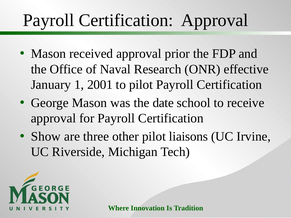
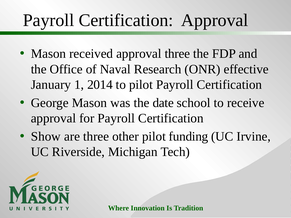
approval prior: prior -> three
2001: 2001 -> 2014
liaisons: liaisons -> funding
